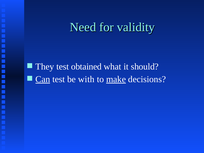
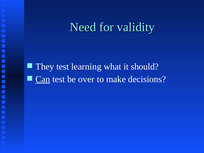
obtained: obtained -> learning
with: with -> over
make underline: present -> none
